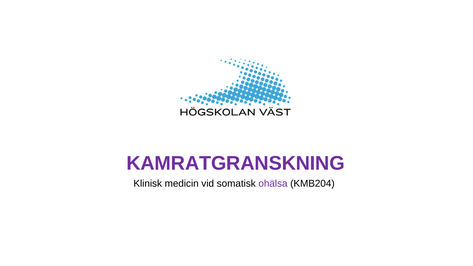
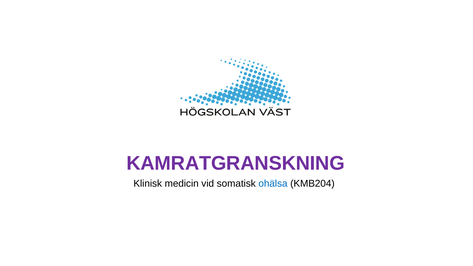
ohälsa colour: purple -> blue
